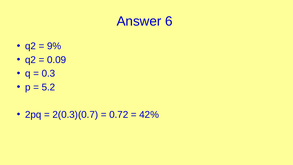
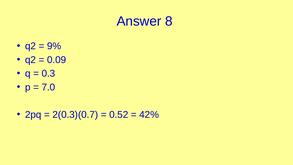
6: 6 -> 8
5.2: 5.2 -> 7.0
0.72: 0.72 -> 0.52
